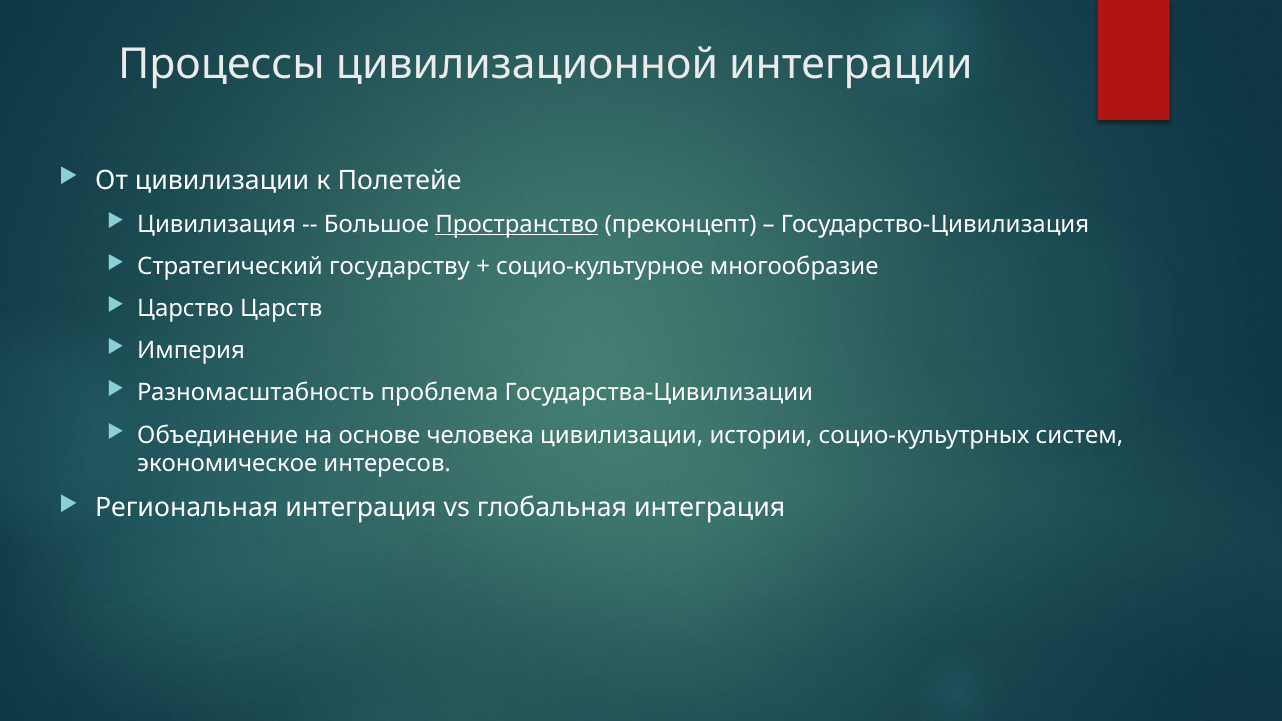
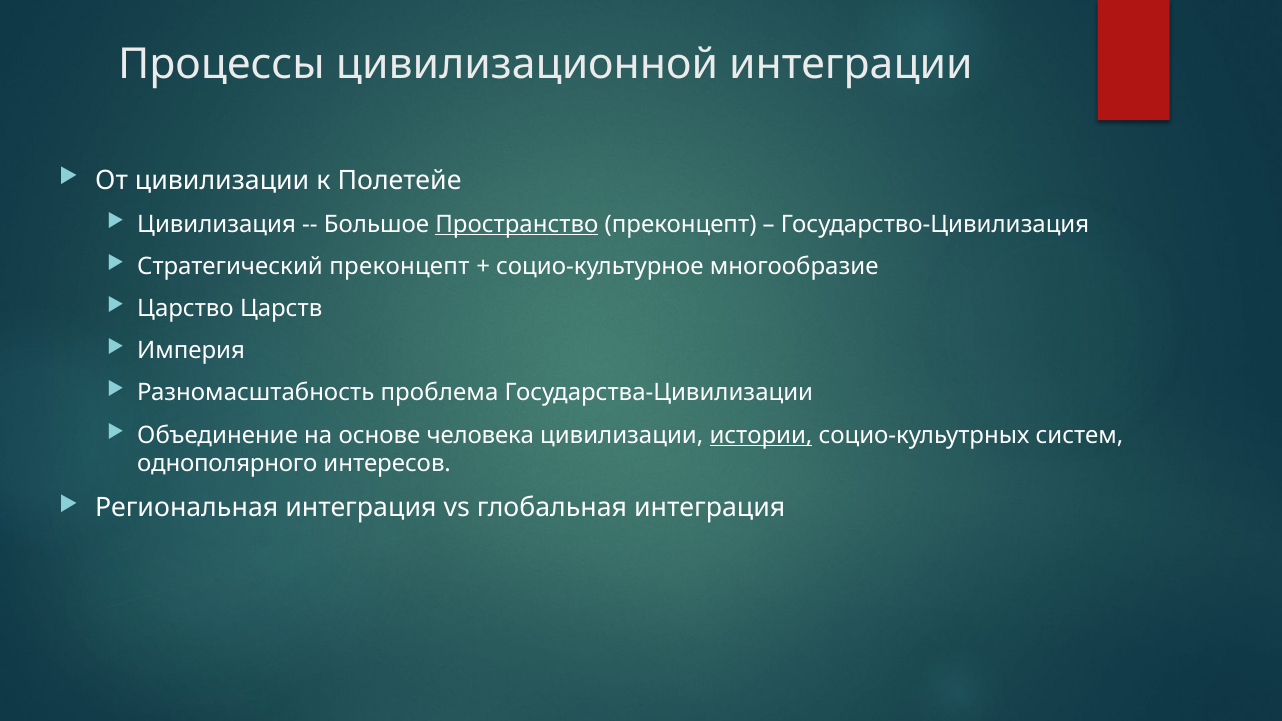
Стратегический государству: государству -> преконцепт
истории underline: none -> present
экономическое: экономическое -> однополярного
